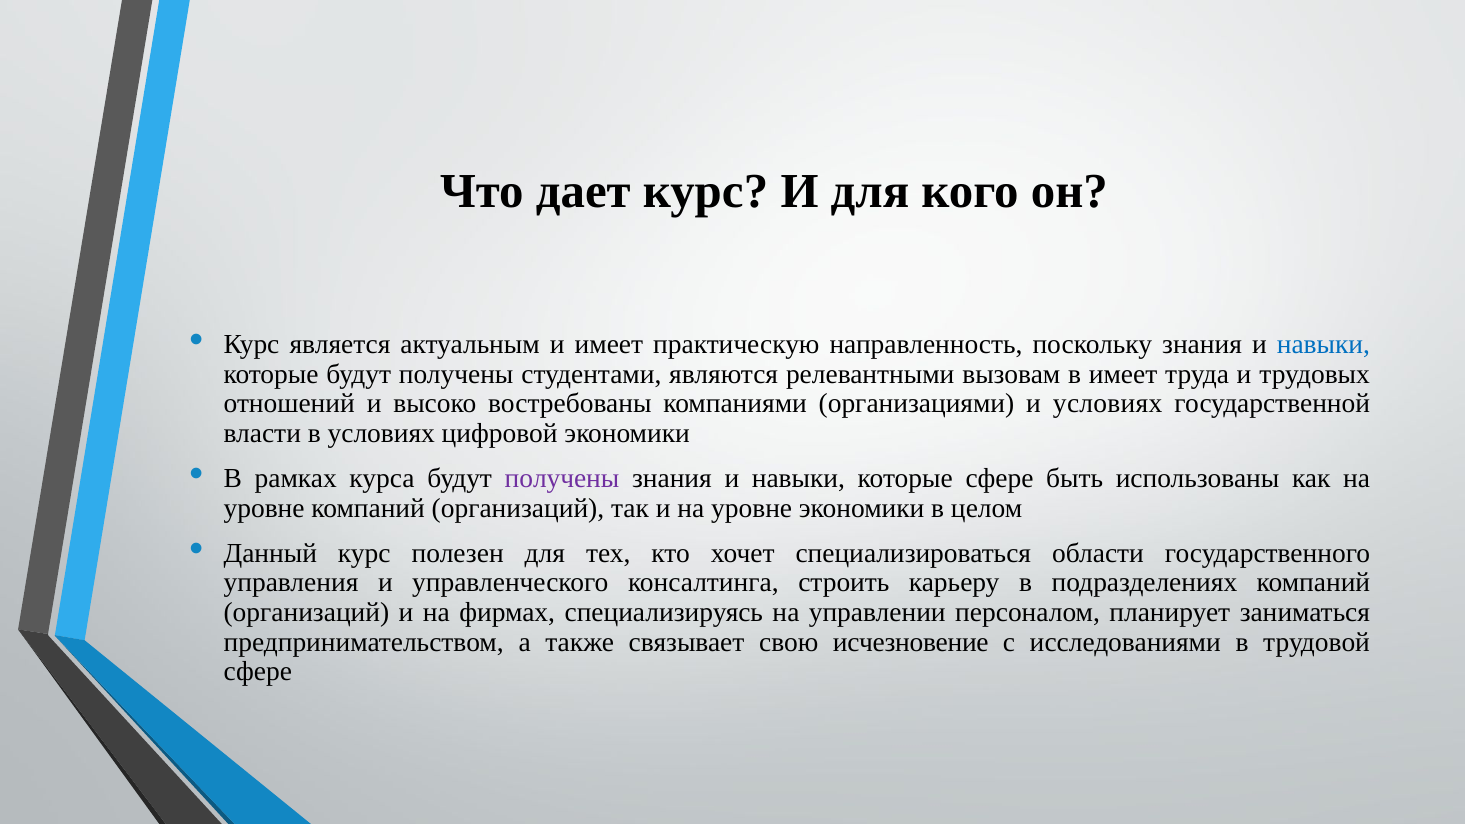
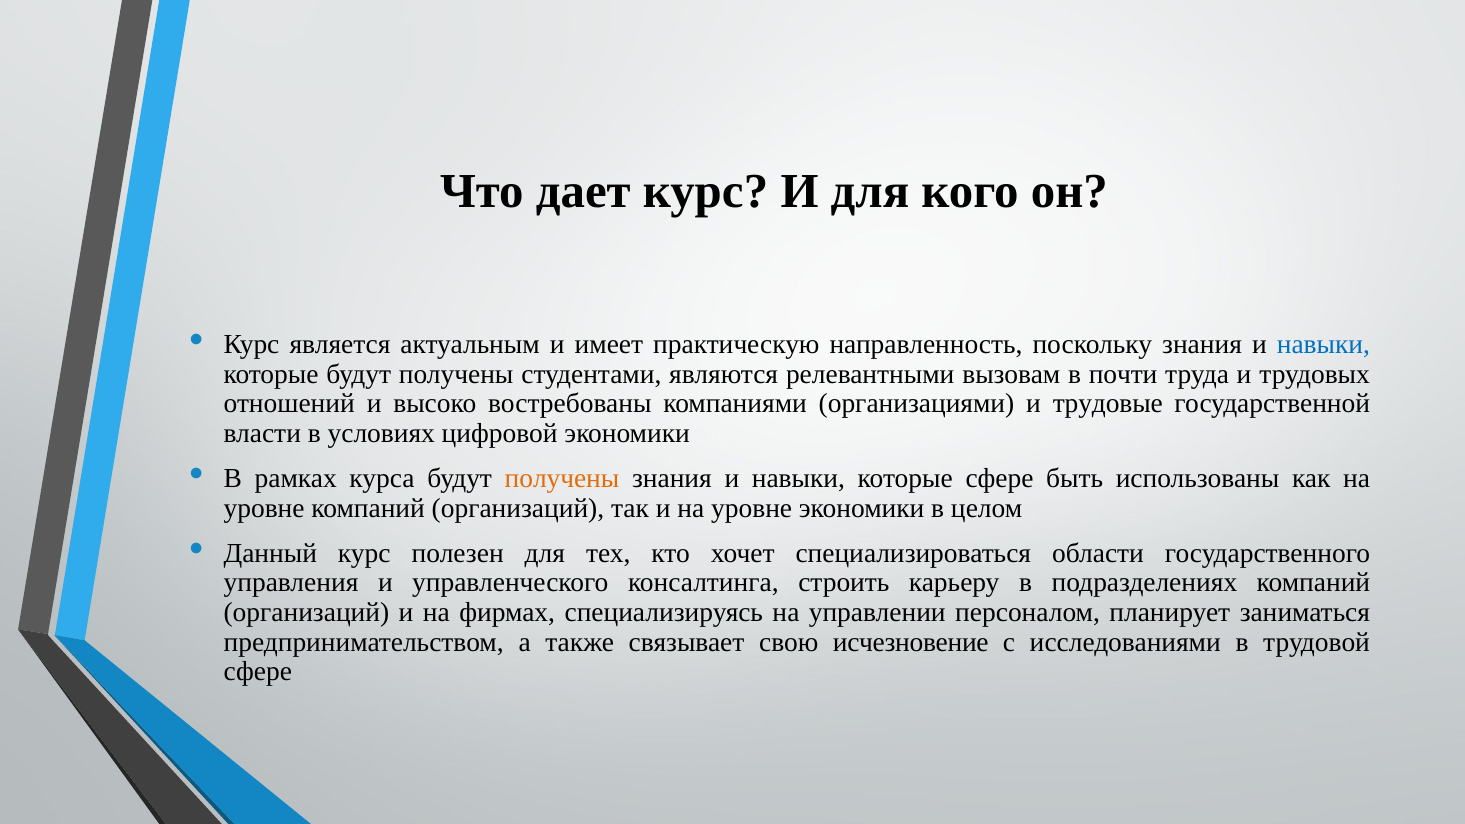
в имеет: имеет -> почти
и условиях: условиях -> трудовые
получены at (562, 478) colour: purple -> orange
